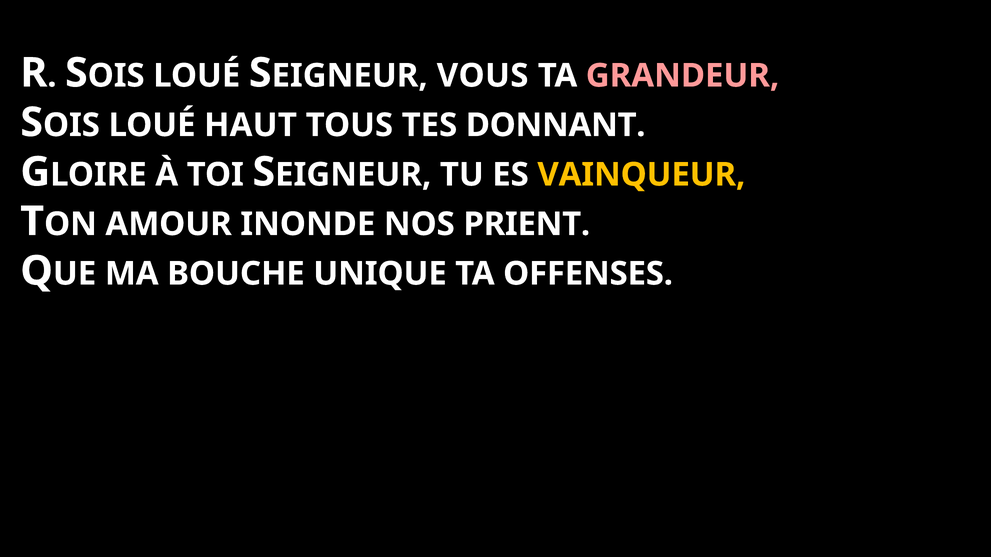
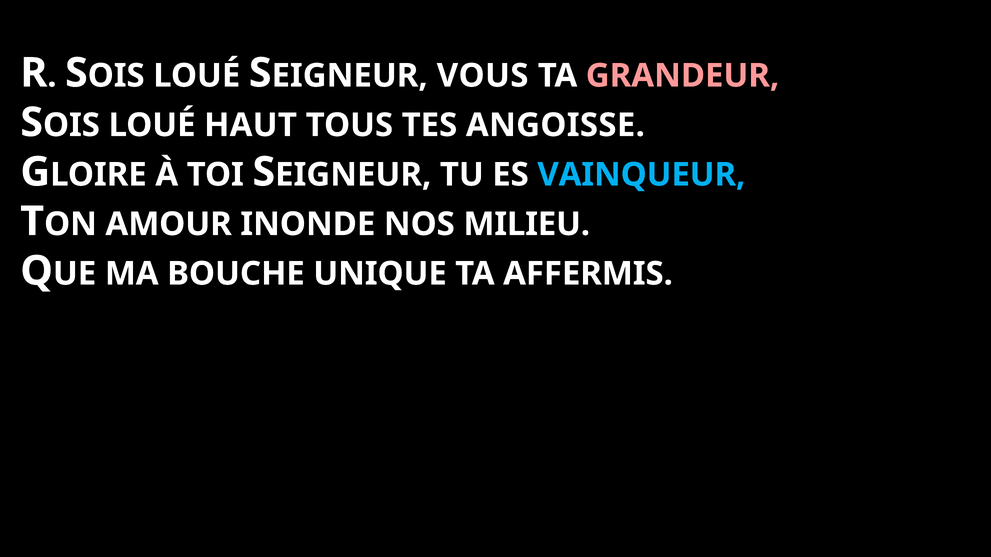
DONNANT: DONNANT -> ANGOISSE
VAINQUEUR colour: yellow -> light blue
PRIENT: PRIENT -> MILIEU
OFFENSES: OFFENSES -> AFFERMIS
